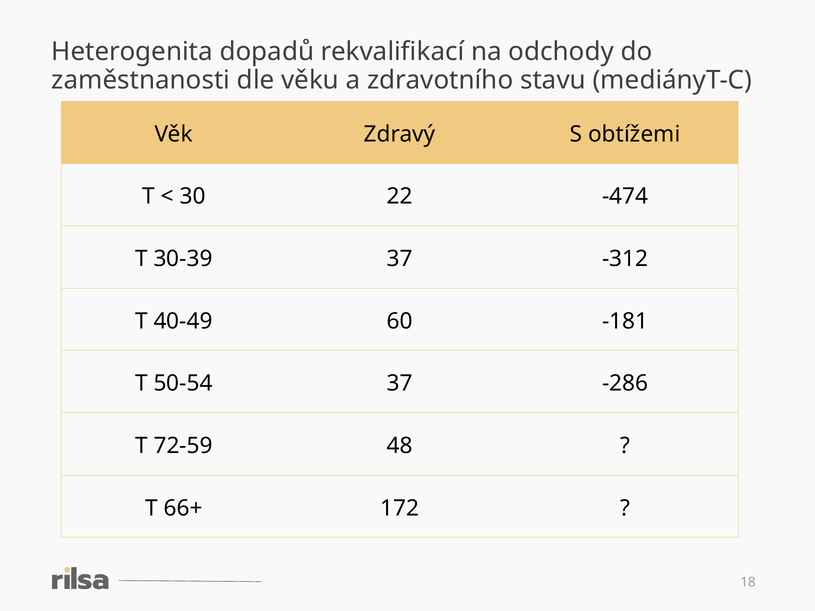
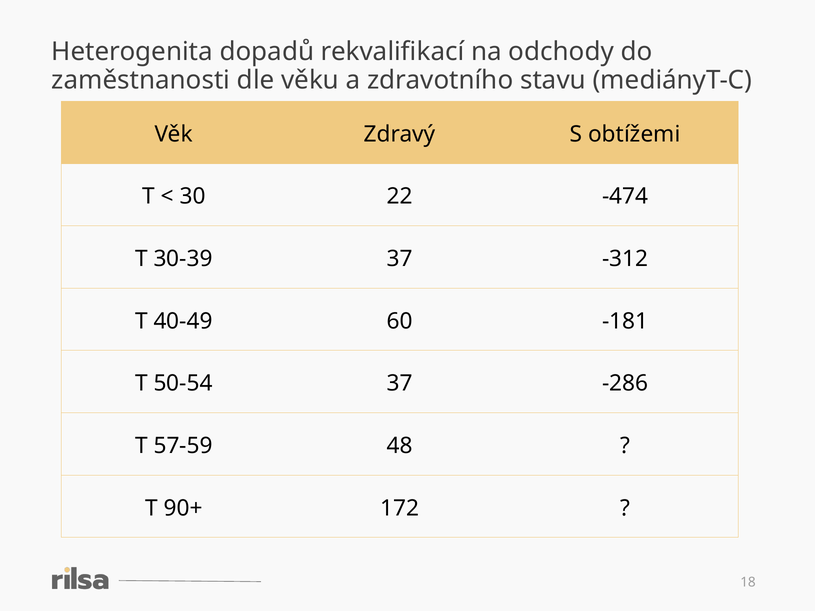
72-59: 72-59 -> 57-59
66+: 66+ -> 90+
